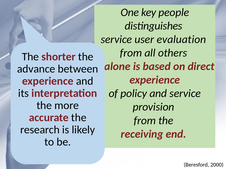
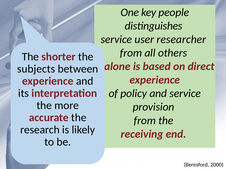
evaluation: evaluation -> researcher
advance: advance -> subjects
